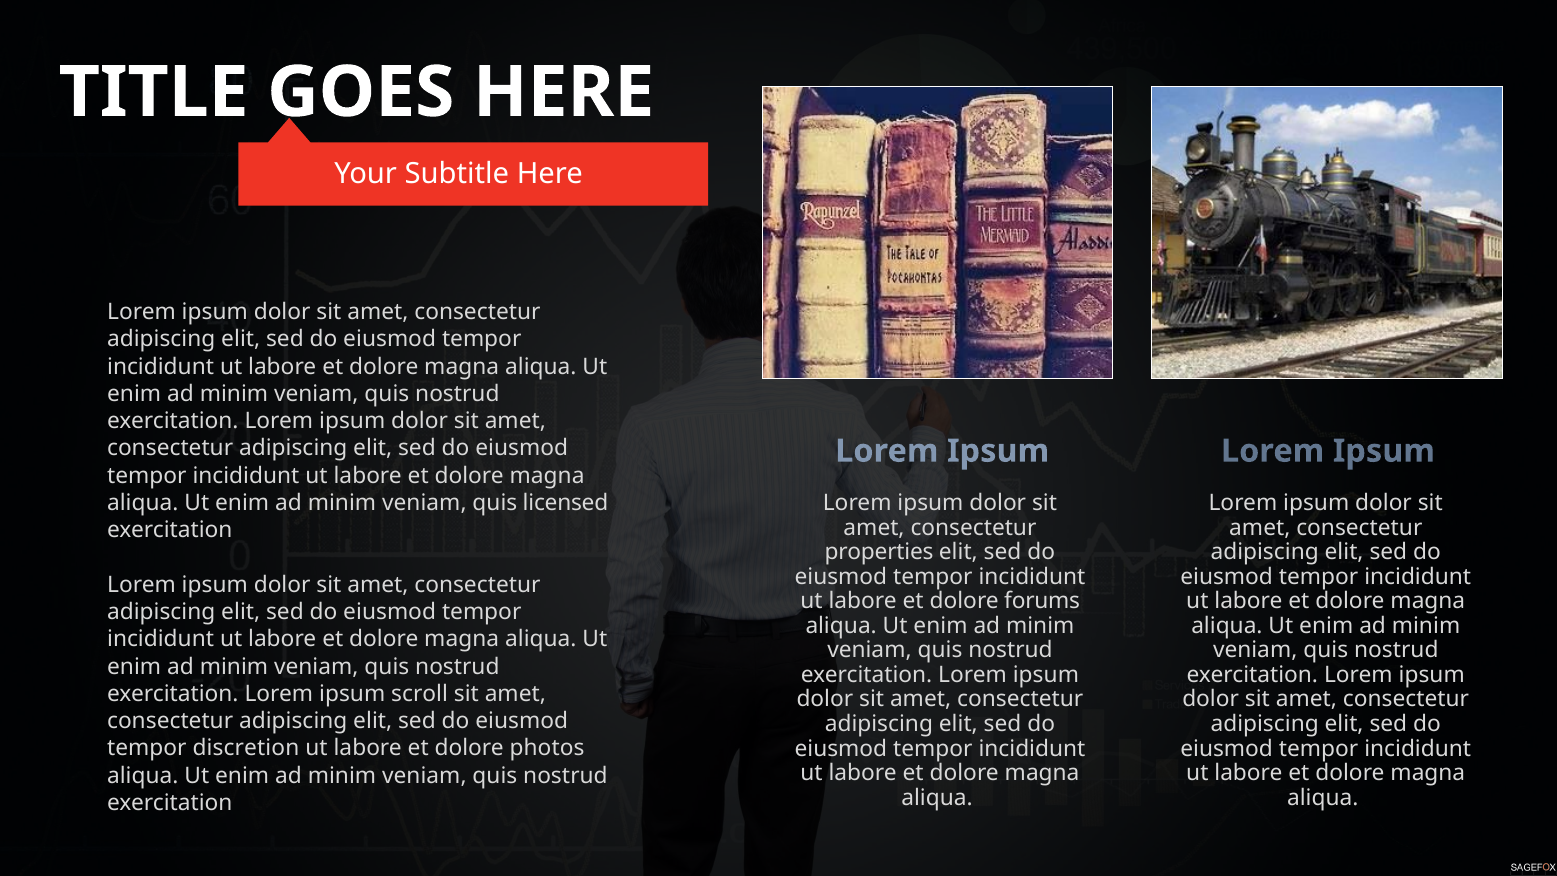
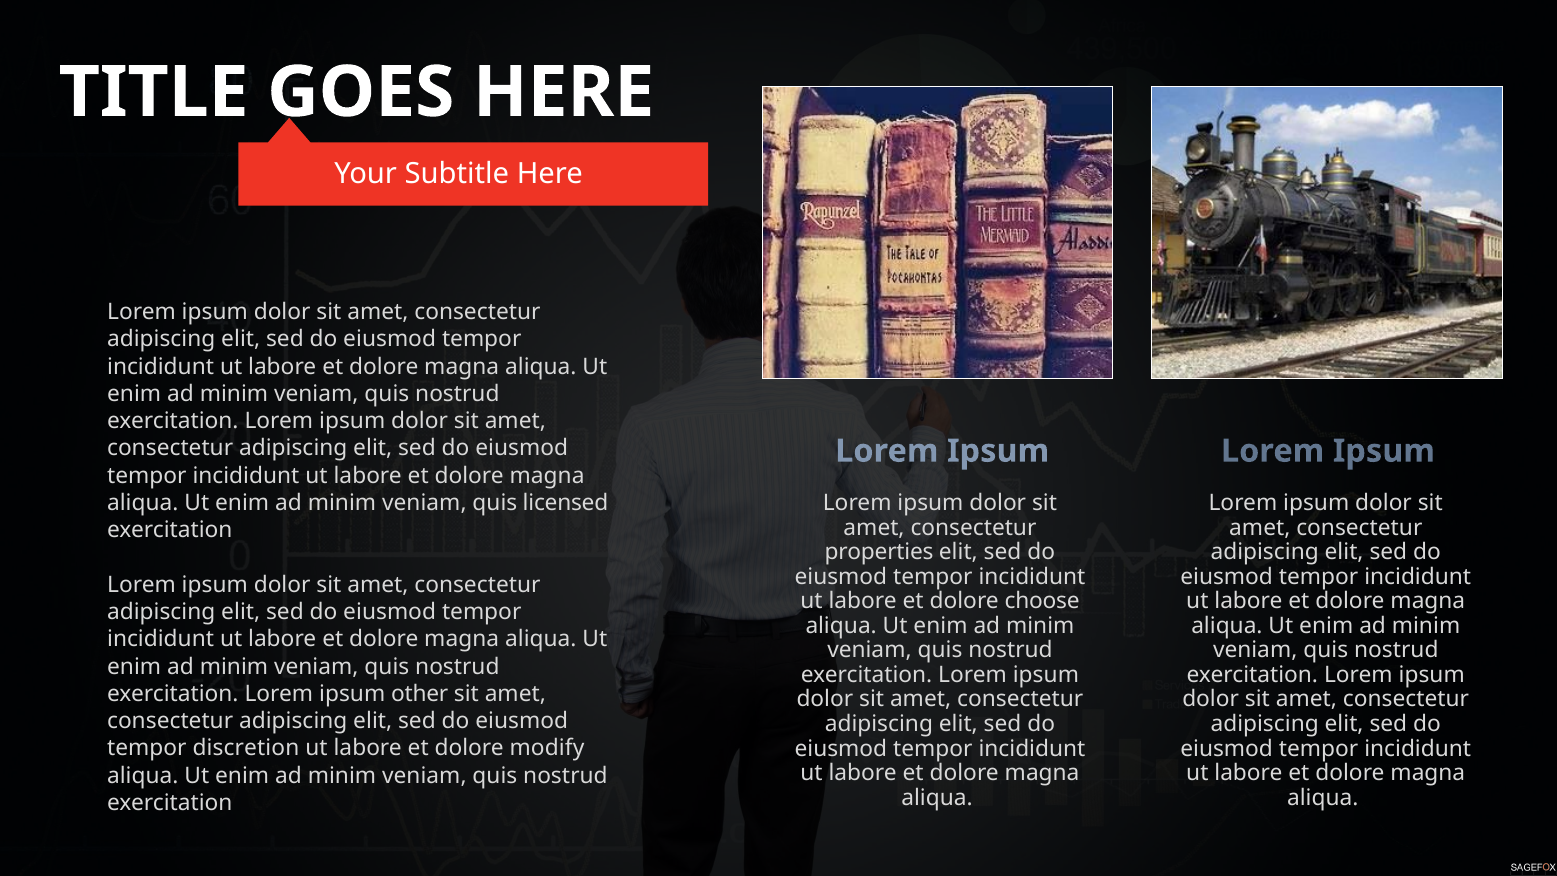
forums: forums -> choose
scroll: scroll -> other
photos: photos -> modify
